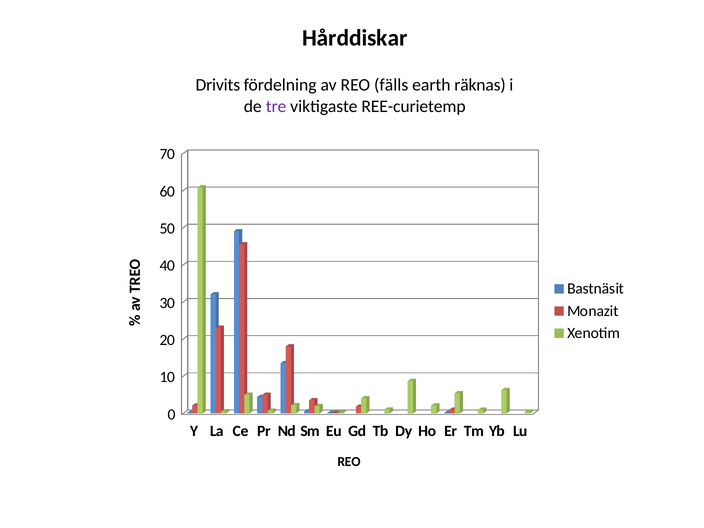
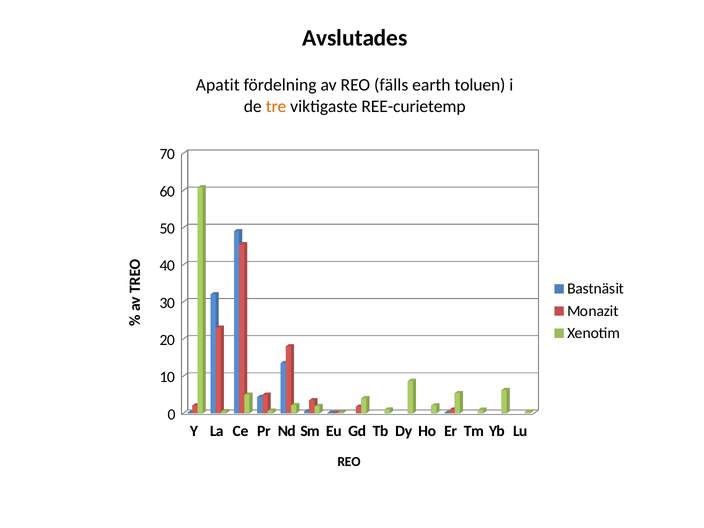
Hårddiskar: Hårddiskar -> Avslutades
Drivits: Drivits -> Apatit
räknas: räknas -> toluen
tre colour: purple -> orange
